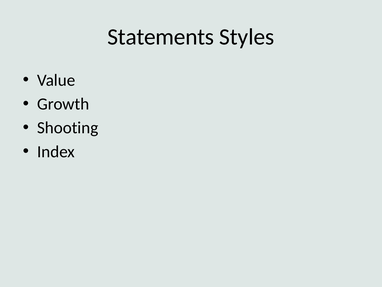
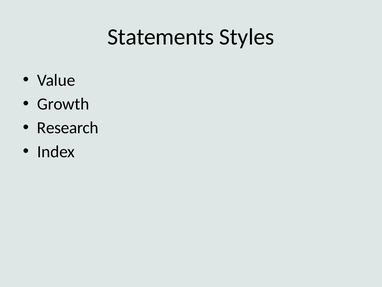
Shooting: Shooting -> Research
